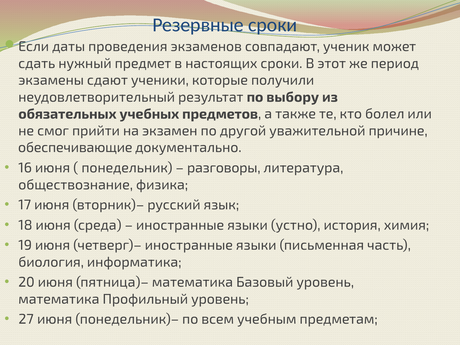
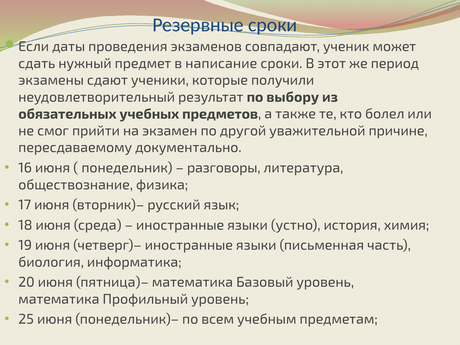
настоящих: настоящих -> написание
обеспечивающие: обеспечивающие -> пересдаваемому
27: 27 -> 25
